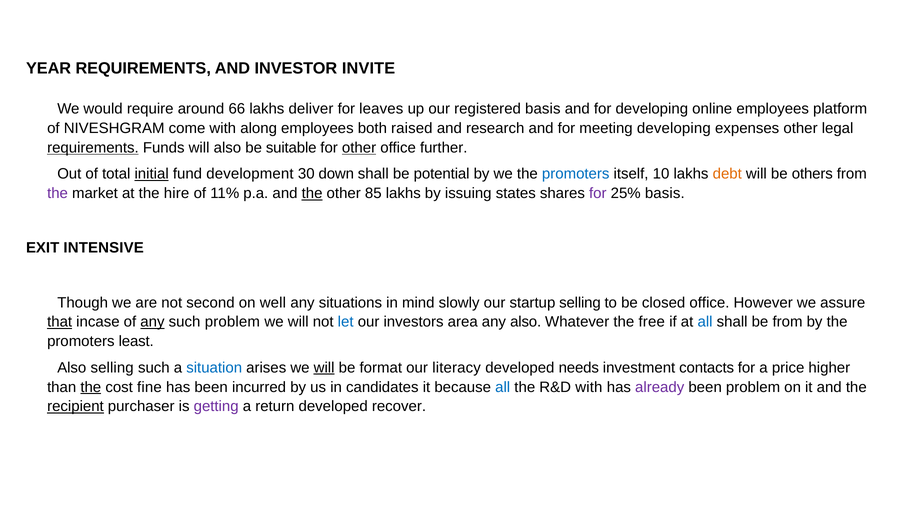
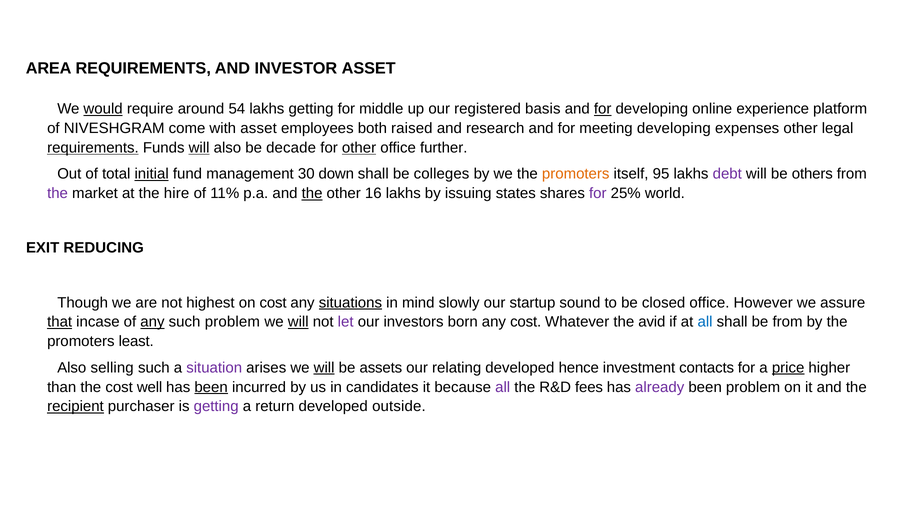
YEAR: YEAR -> AREA
INVESTOR INVITE: INVITE -> ASSET
would underline: none -> present
66: 66 -> 54
lakhs deliver: deliver -> getting
leaves: leaves -> middle
for at (603, 109) underline: none -> present
online employees: employees -> experience
with along: along -> asset
will at (199, 148) underline: none -> present
suitable: suitable -> decade
development: development -> management
potential: potential -> colleges
promoters at (576, 174) colour: blue -> orange
10: 10 -> 95
debt colour: orange -> purple
85: 85 -> 16
25% basis: basis -> world
INTENSIVE: INTENSIVE -> REDUCING
second: second -> highest
on well: well -> cost
situations underline: none -> present
startup selling: selling -> sound
will at (298, 322) underline: none -> present
let colour: blue -> purple
area: area -> born
any also: also -> cost
free: free -> avid
situation colour: blue -> purple
format: format -> assets
literacy: literacy -> relating
needs: needs -> hence
price underline: none -> present
the at (91, 387) underline: present -> none
fine: fine -> well
been at (211, 387) underline: none -> present
all at (503, 387) colour: blue -> purple
R&D with: with -> fees
recover: recover -> outside
